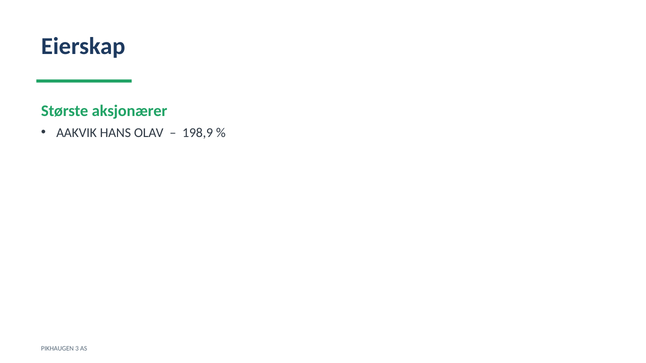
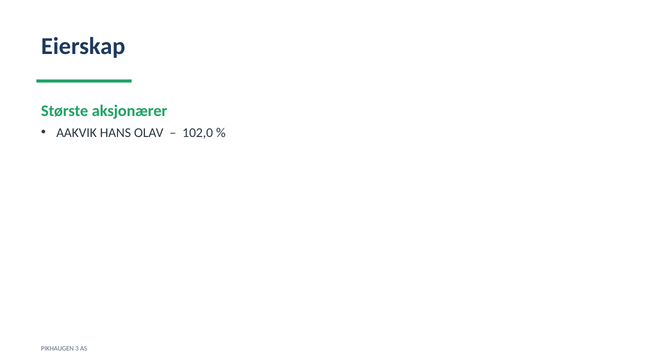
198,9: 198,9 -> 102,0
